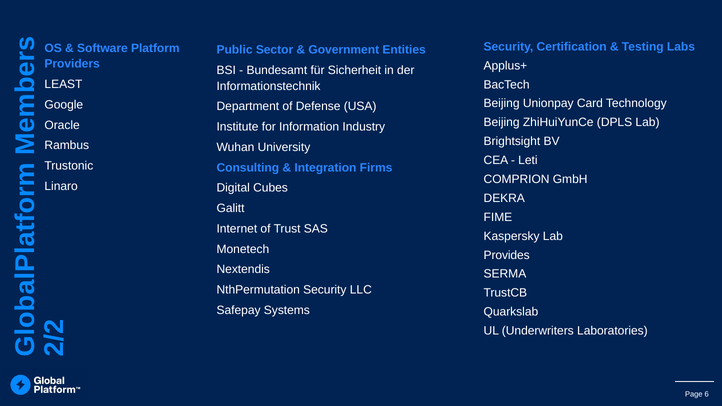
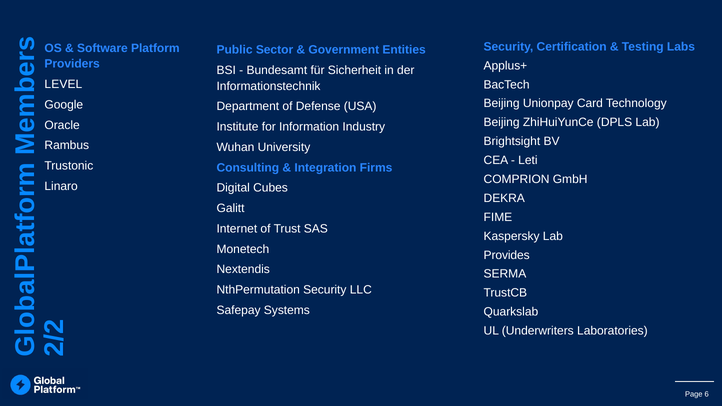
LEAST: LEAST -> LEVEL
